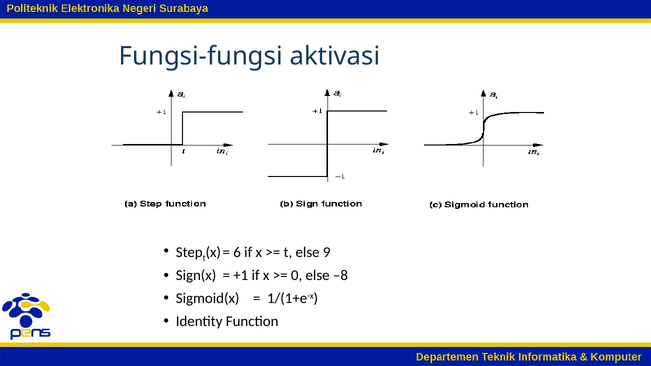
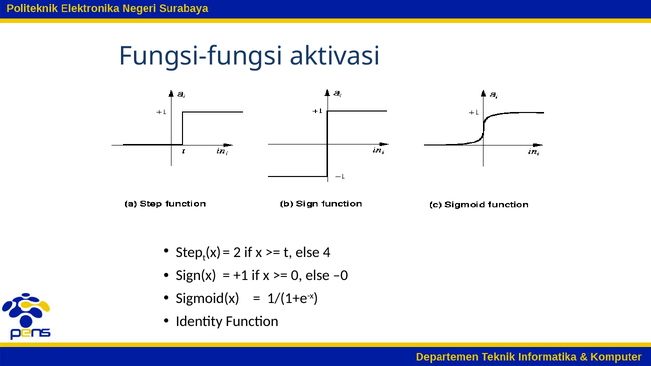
6: 6 -> 2
9: 9 -> 4
–8: –8 -> –0
